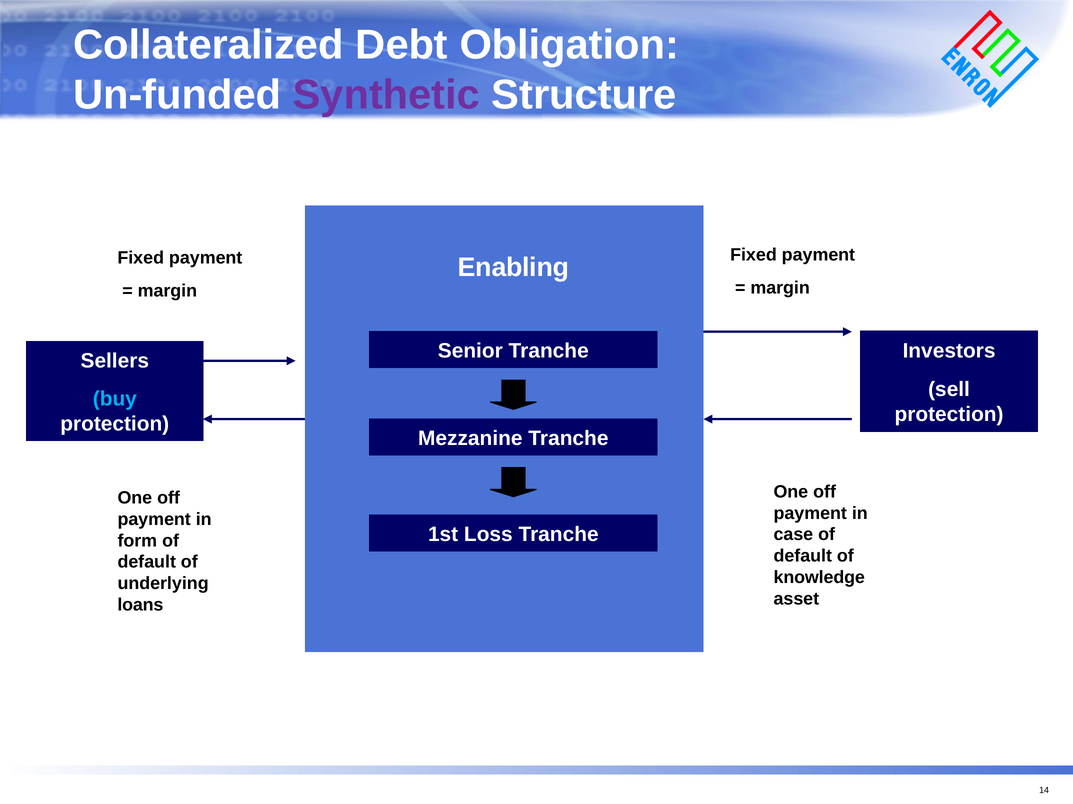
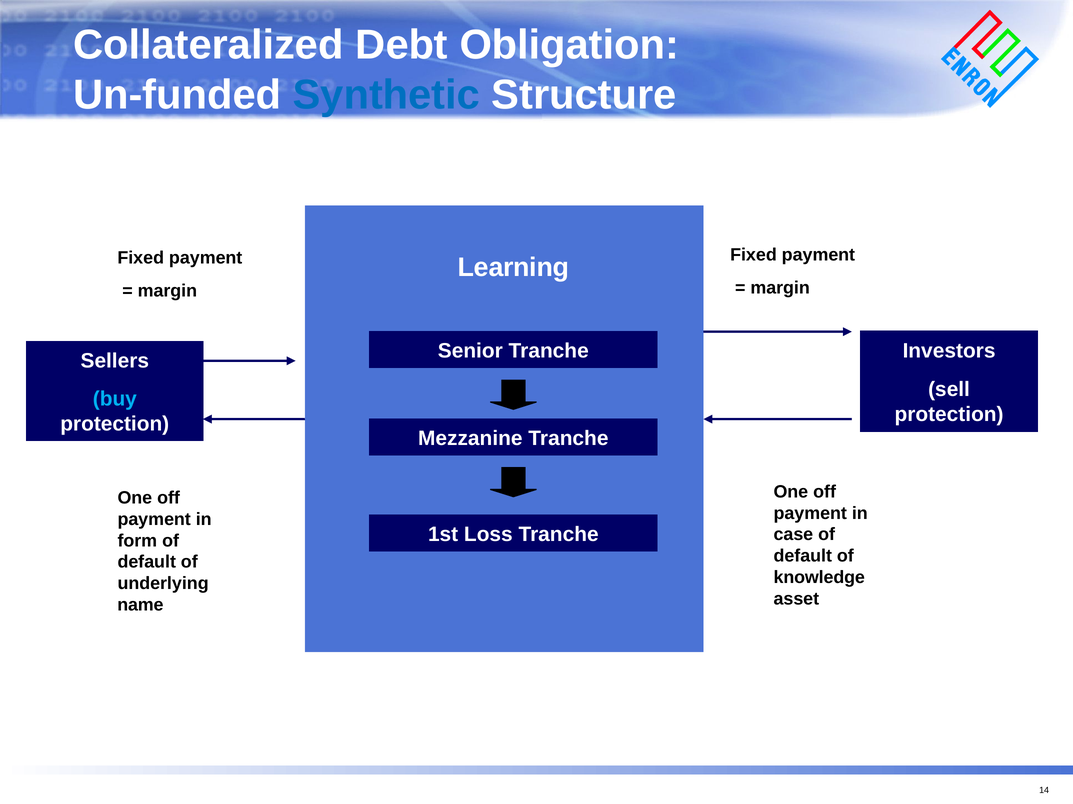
Synthetic colour: purple -> blue
Enabling: Enabling -> Learning
loans: loans -> name
